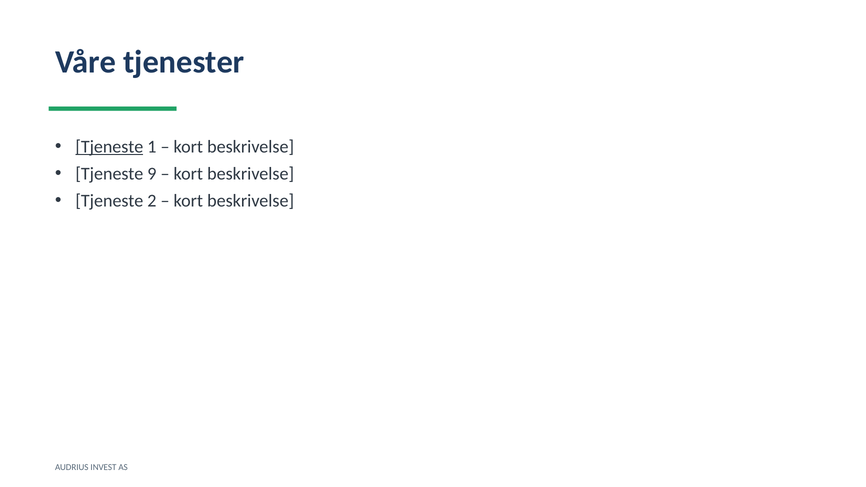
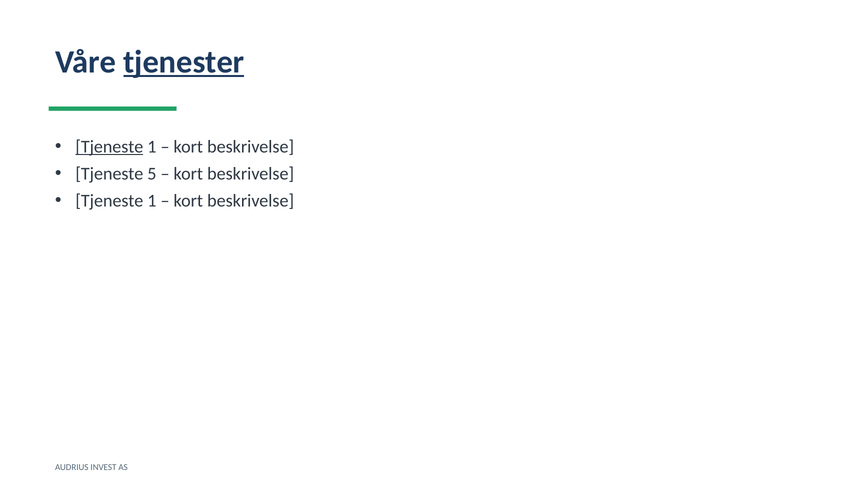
tjenester underline: none -> present
9: 9 -> 5
2 at (152, 201): 2 -> 1
